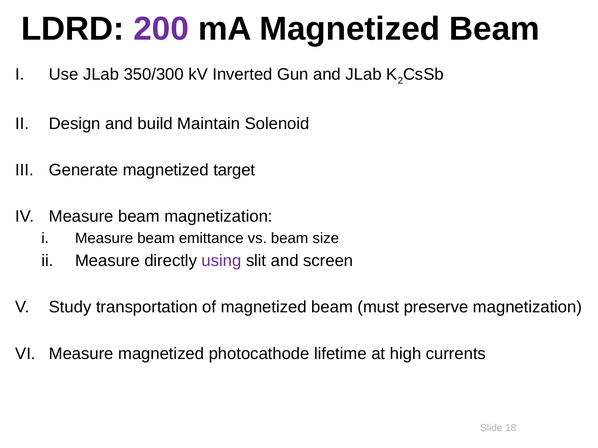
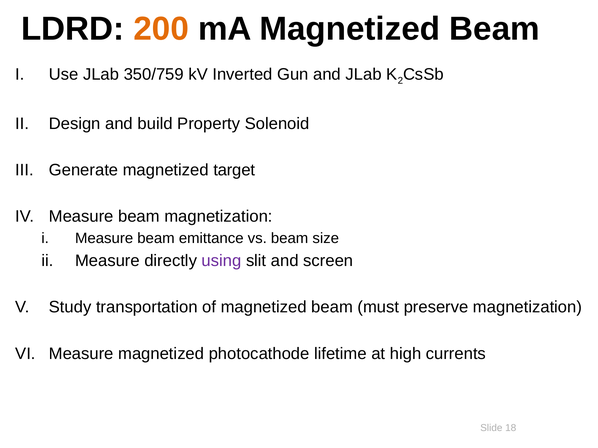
200 colour: purple -> orange
350/300: 350/300 -> 350/759
Maintain: Maintain -> Property
